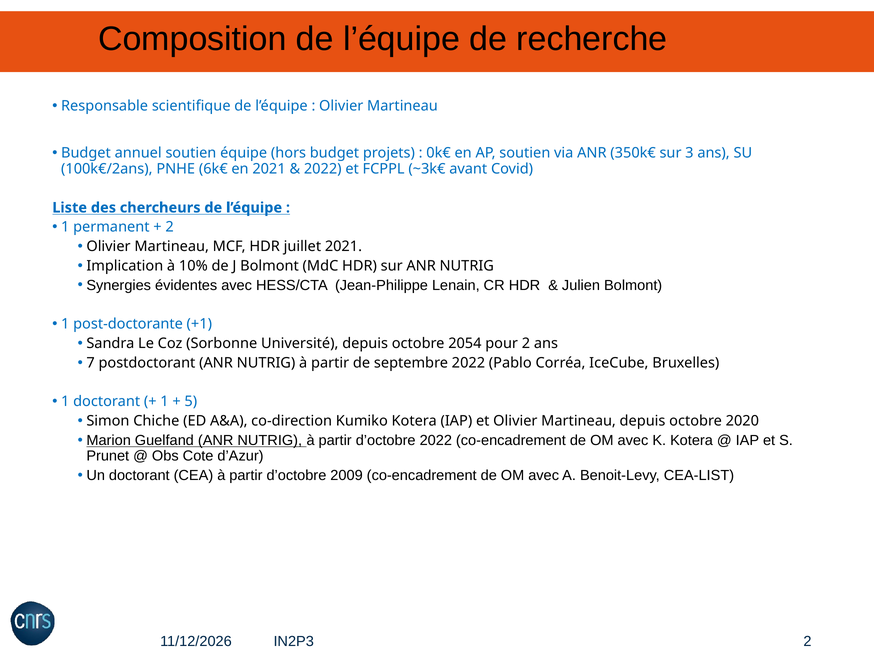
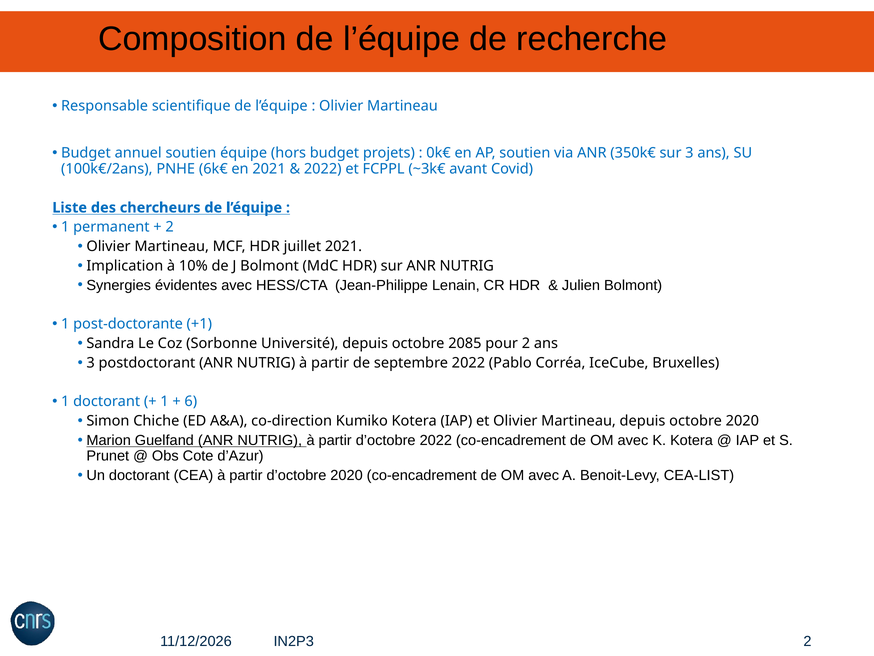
2054: 2054 -> 2085
7 at (91, 363): 7 -> 3
5: 5 -> 6
d’octobre 2009: 2009 -> 2020
